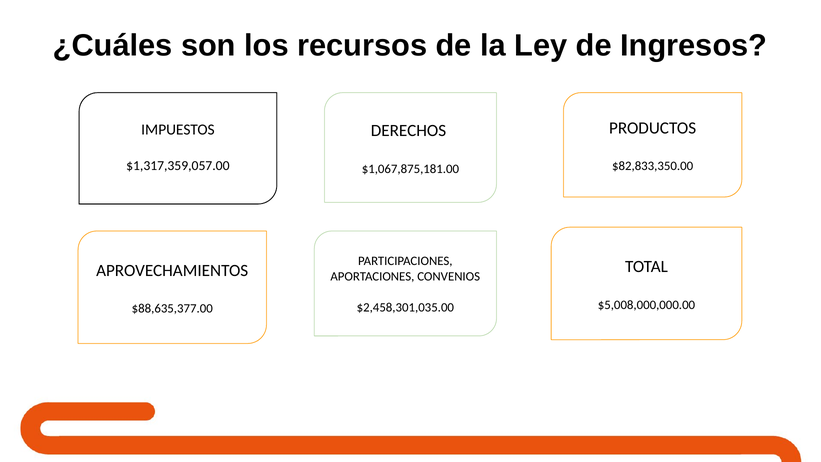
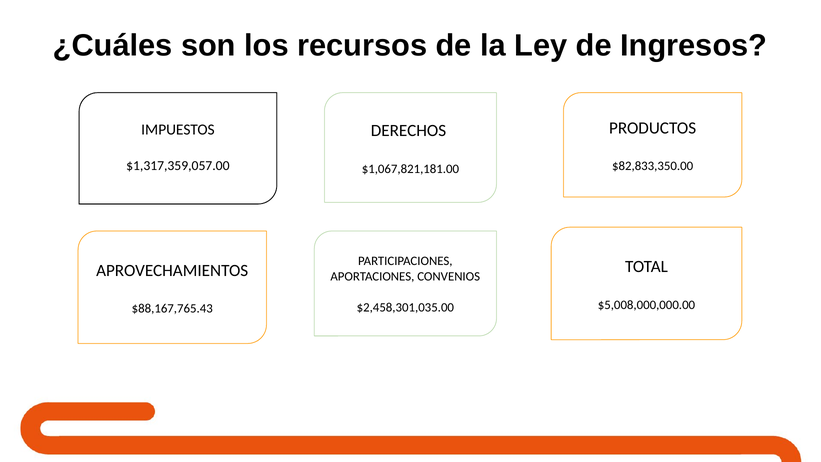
$1,067,875,181.00: $1,067,875,181.00 -> $1,067,821,181.00
$88,635,377.00: $88,635,377.00 -> $88,167,765.43
